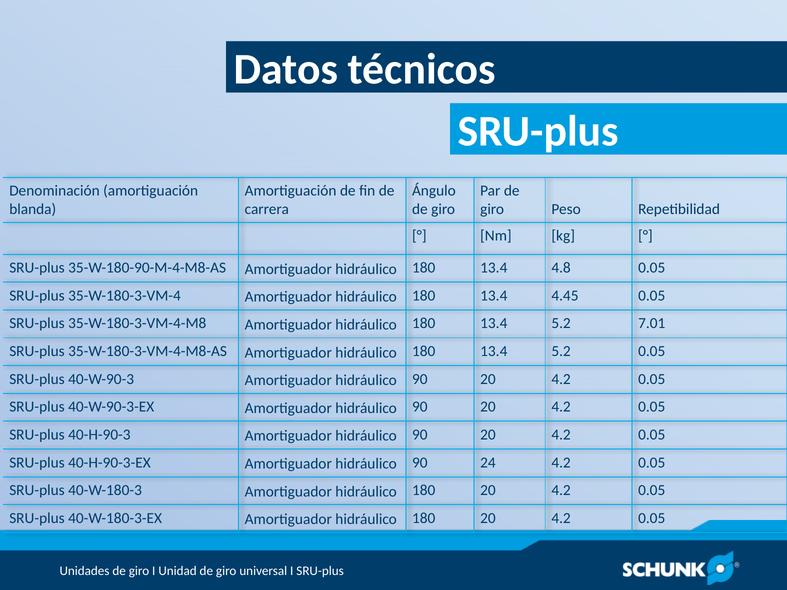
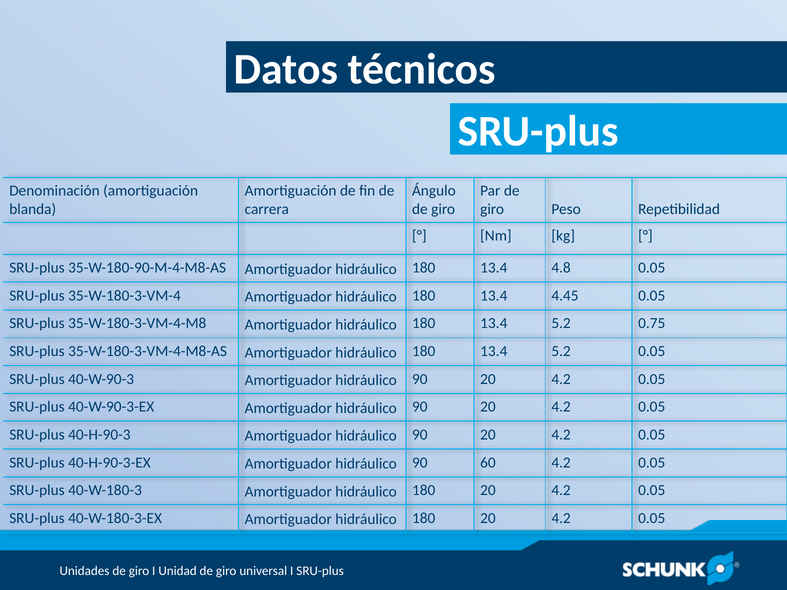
7.01: 7.01 -> 0.75
24: 24 -> 60
